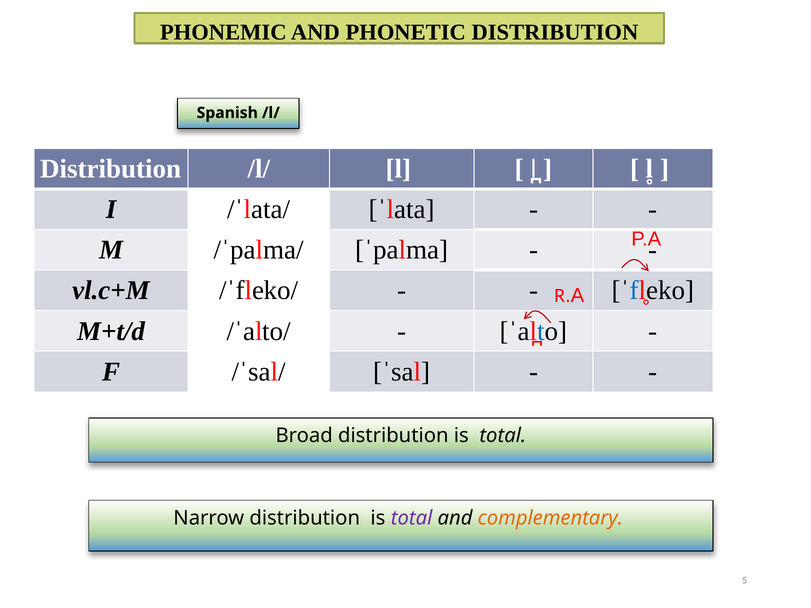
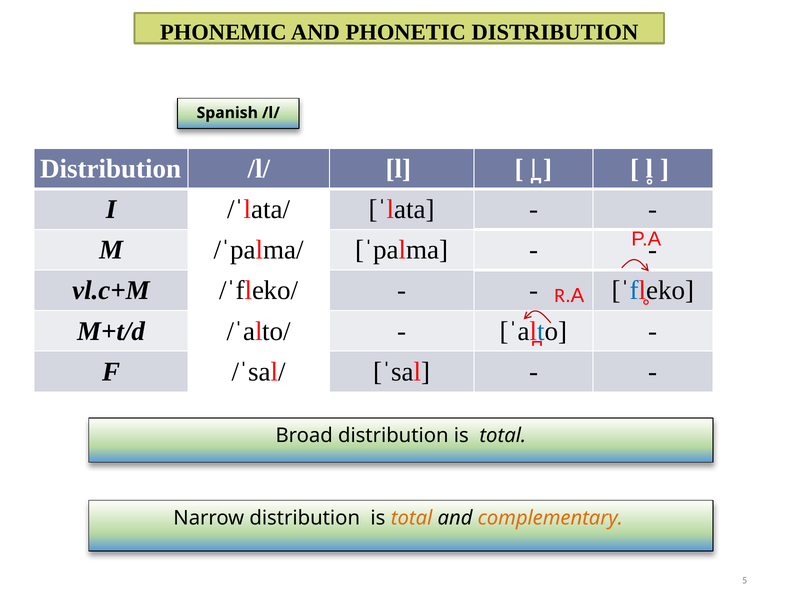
total at (412, 518) colour: purple -> orange
